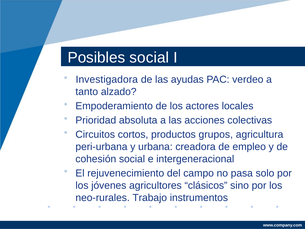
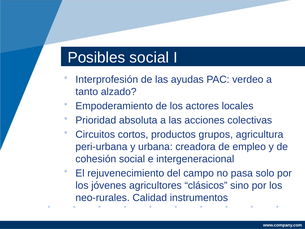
Investigadora: Investigadora -> Interprofesión
Trabajo: Trabajo -> Calidad
